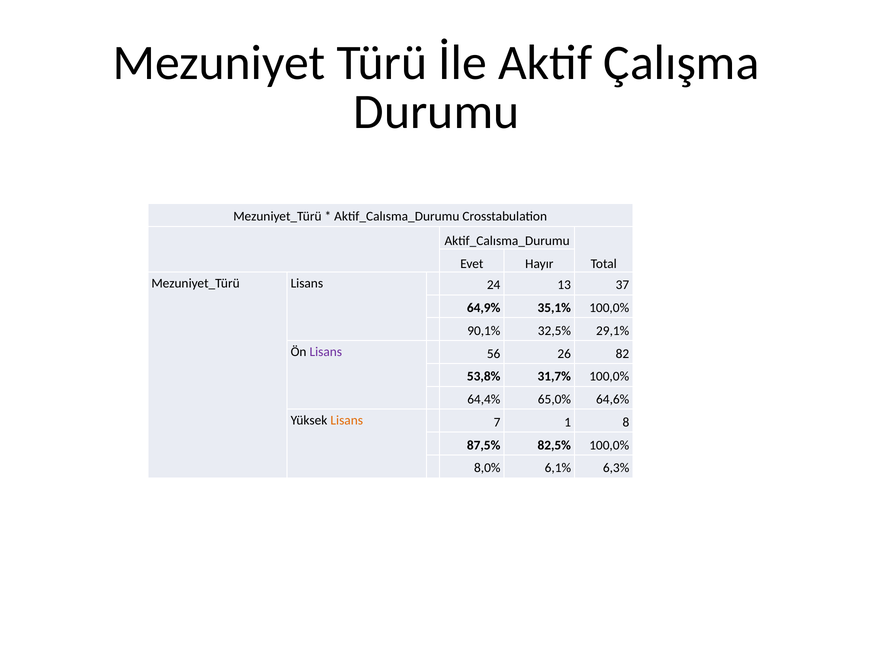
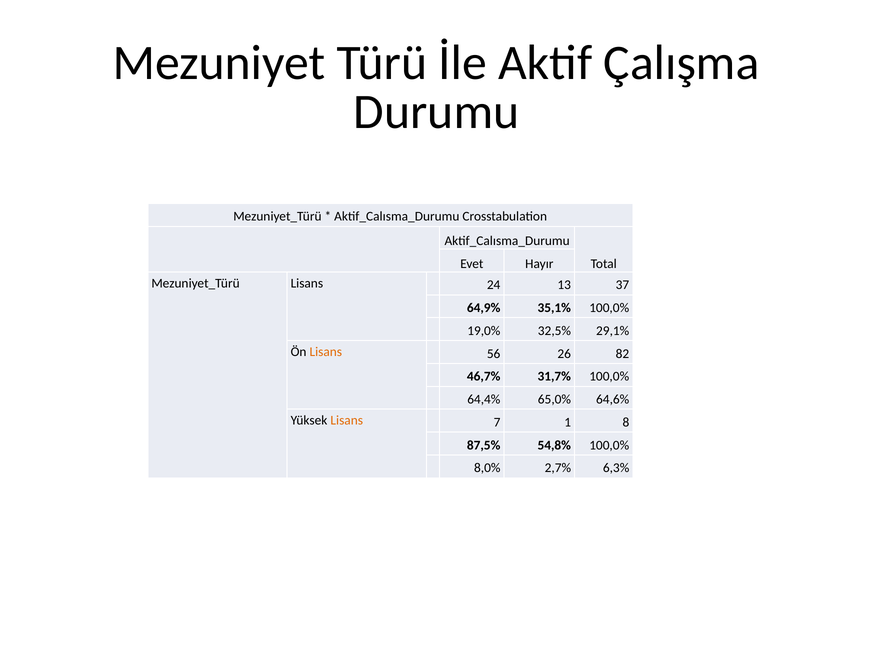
90,1%: 90,1% -> 19,0%
Lisans at (326, 352) colour: purple -> orange
53,8%: 53,8% -> 46,7%
82,5%: 82,5% -> 54,8%
6,1%: 6,1% -> 2,7%
